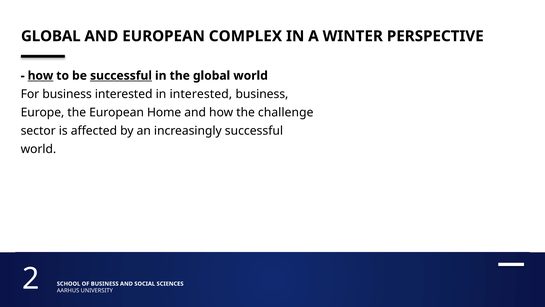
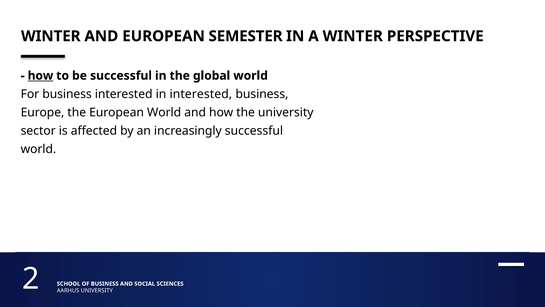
GLOBAL at (51, 36): GLOBAL -> WINTER
COMPLEX: COMPLEX -> SEMESTER
successful at (121, 76) underline: present -> none
European Home: Home -> World
the challenge: challenge -> university
